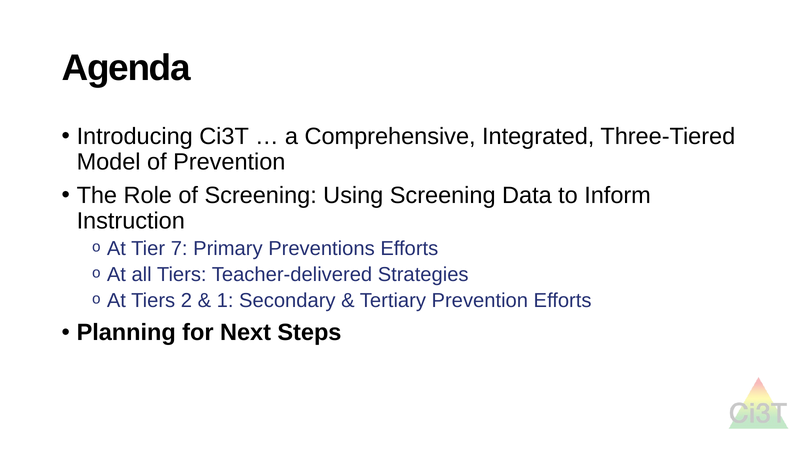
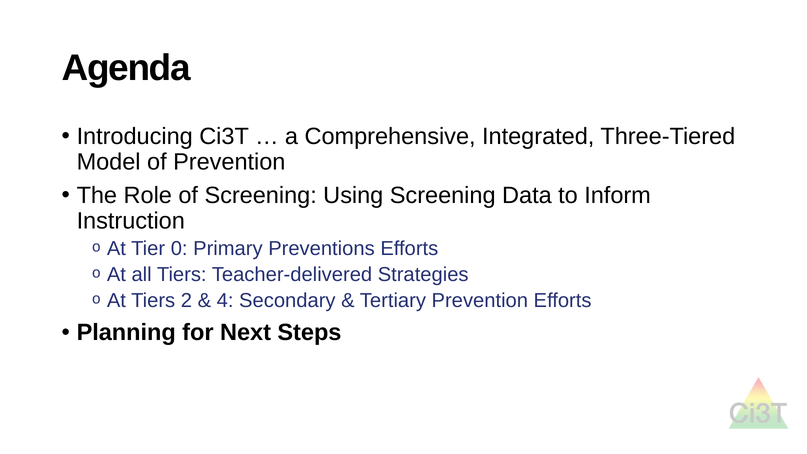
7: 7 -> 0
1: 1 -> 4
